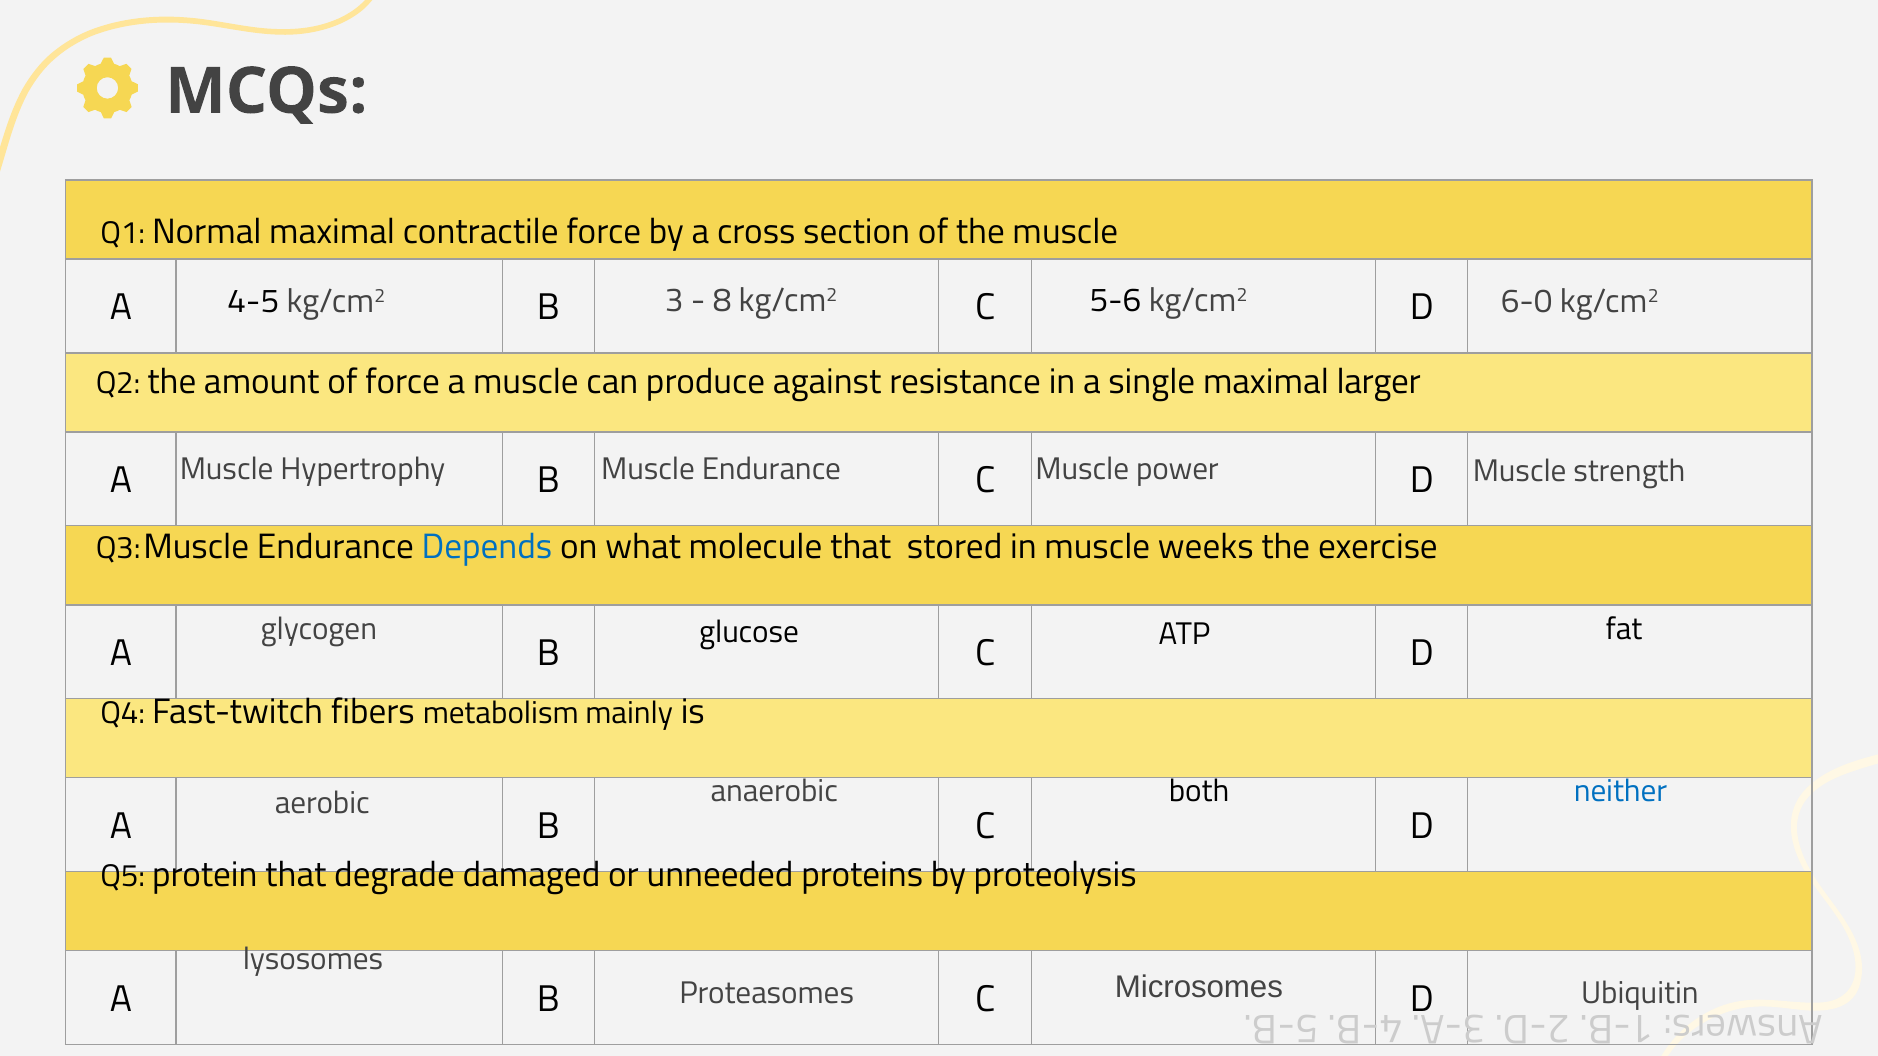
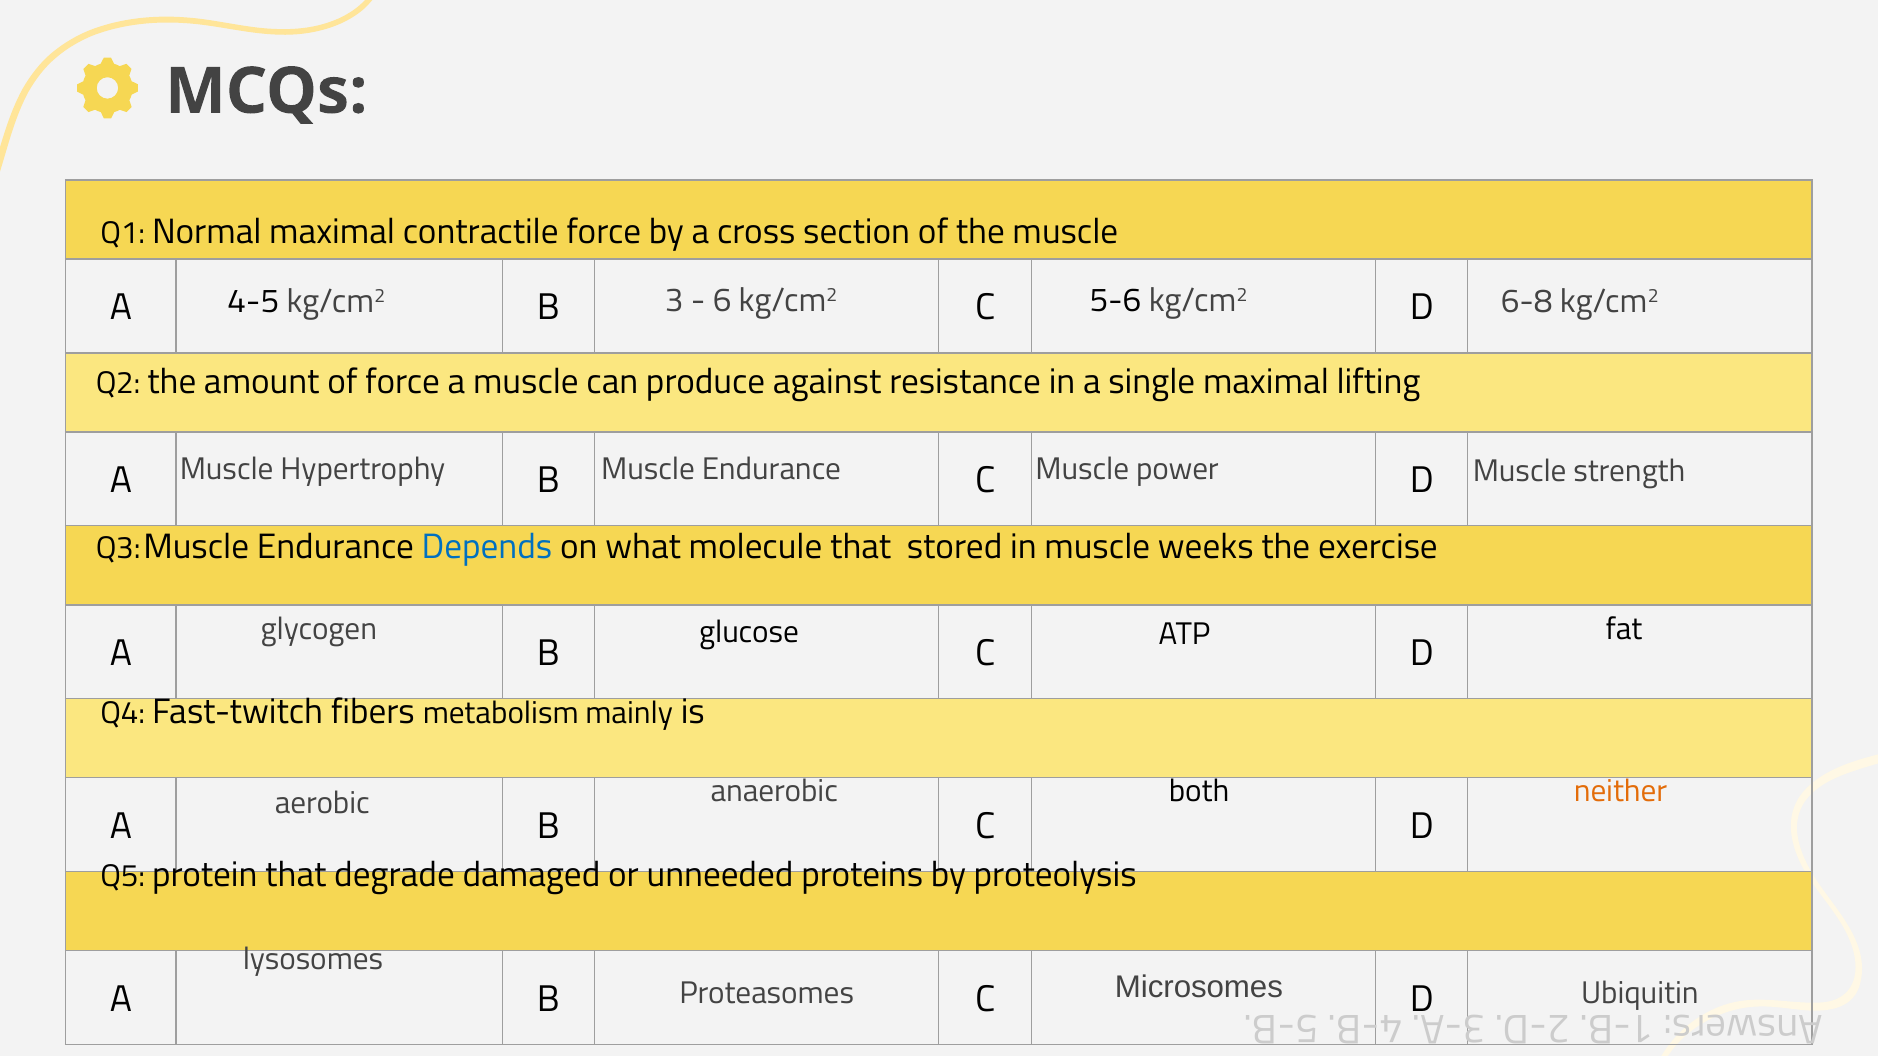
8: 8 -> 6
6-0: 6-0 -> 6-8
larger: larger -> lifting
neither colour: blue -> orange
